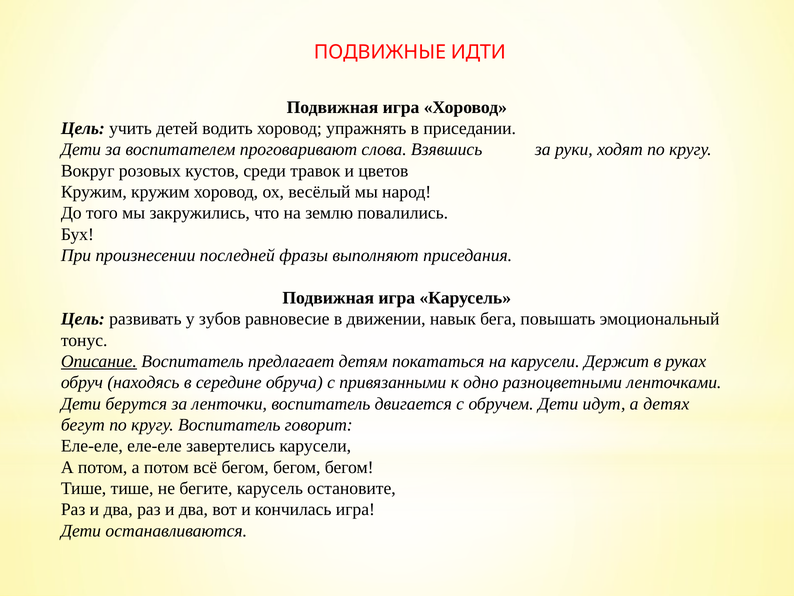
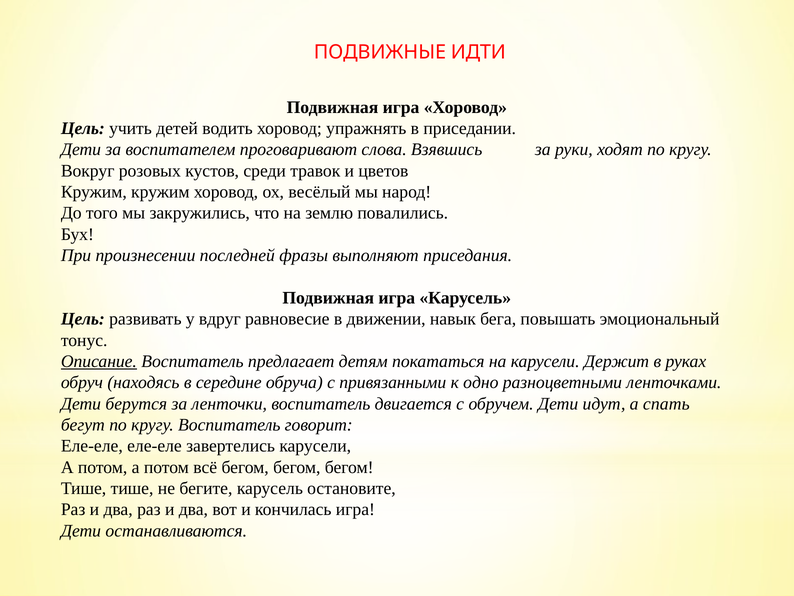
зубов: зубов -> вдруг
детях: детях -> спать
